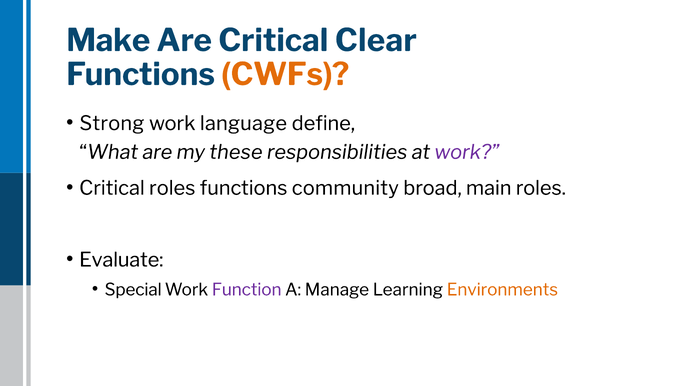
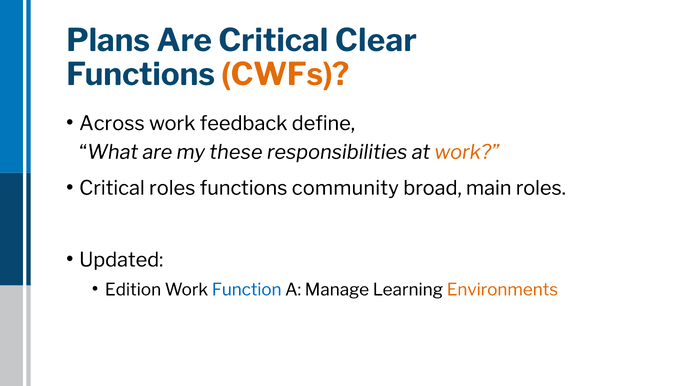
Make: Make -> Plans
Strong: Strong -> Across
language: language -> feedback
work at (467, 152) colour: purple -> orange
Evaluate: Evaluate -> Updated
Special: Special -> Edition
Function colour: purple -> blue
